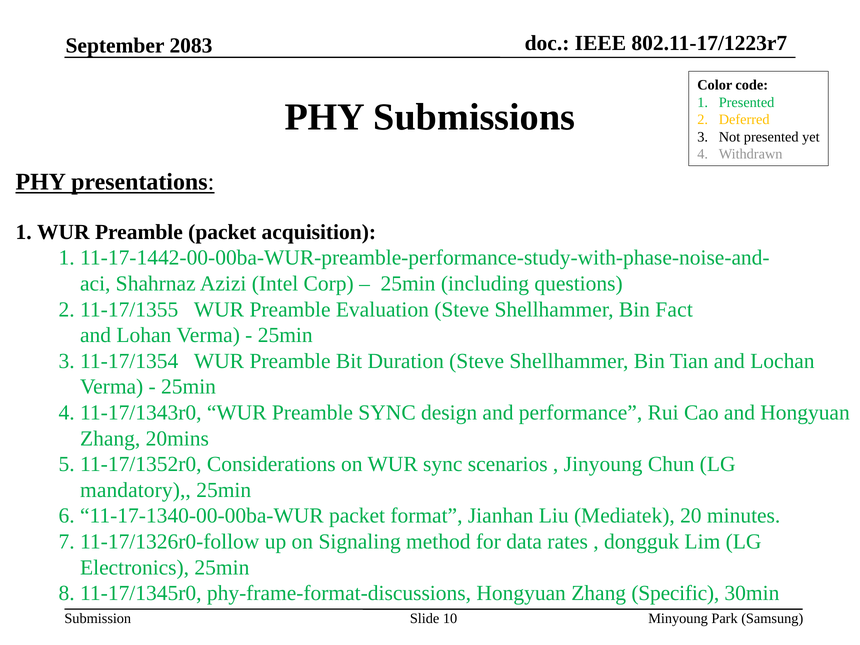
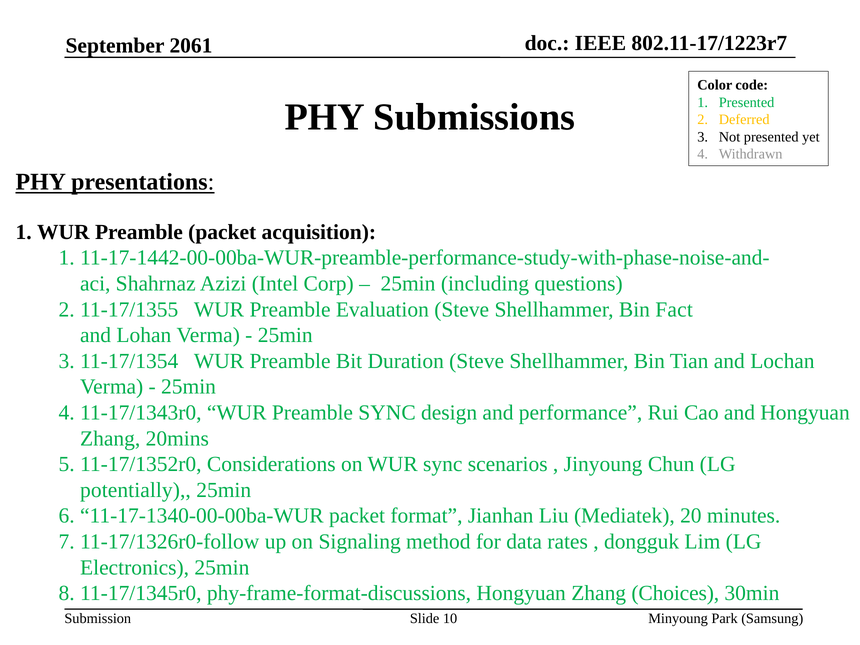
2083: 2083 -> 2061
mandatory: mandatory -> potentially
Specific: Specific -> Choices
